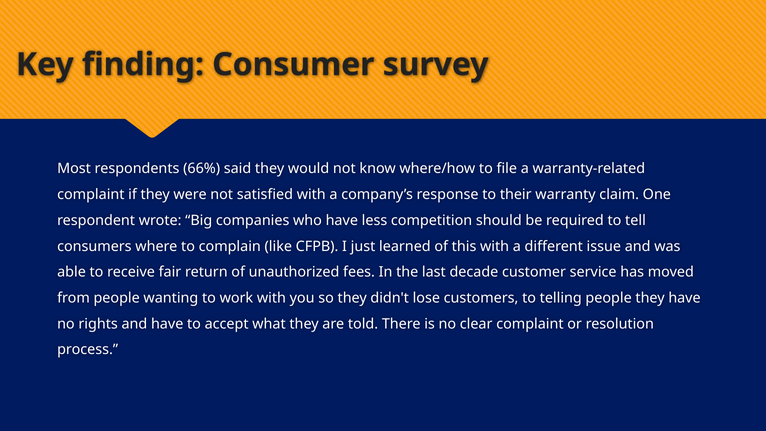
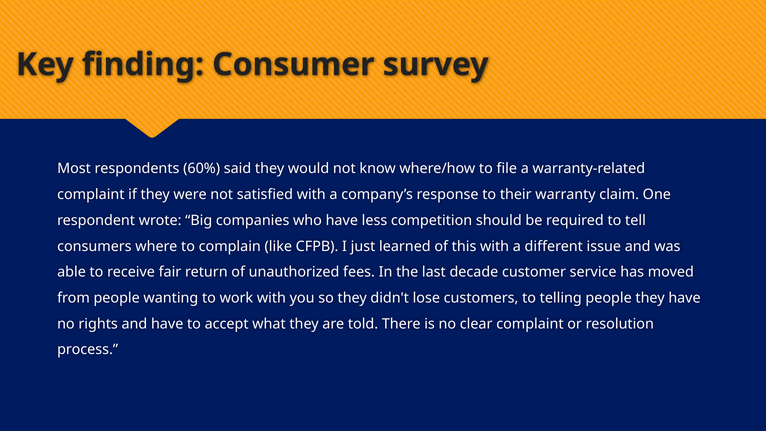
66%: 66% -> 60%
